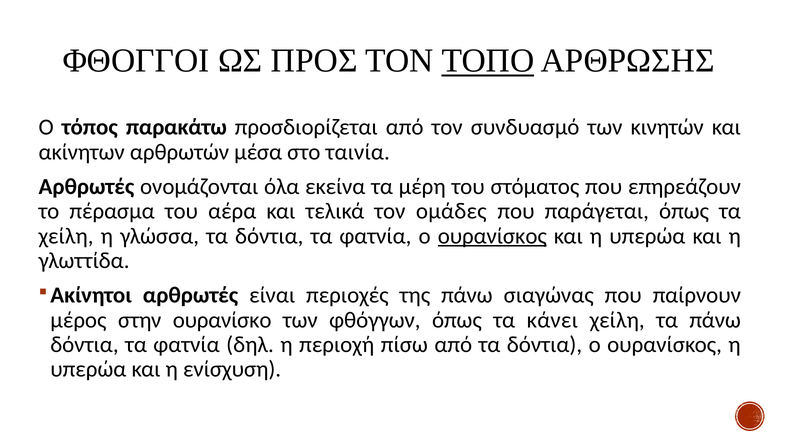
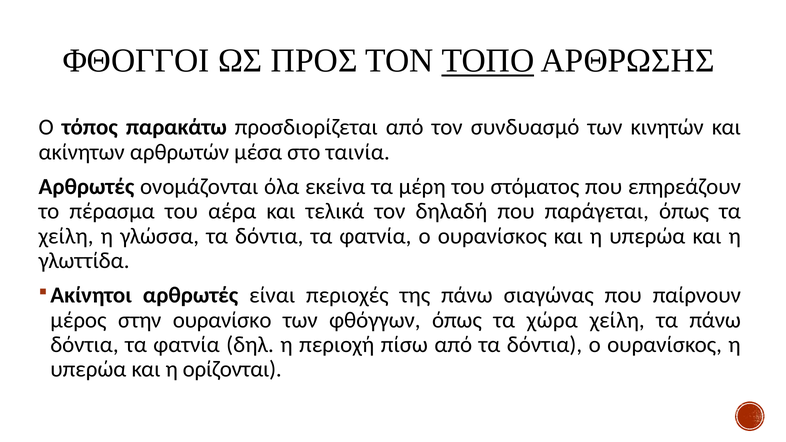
ομάδες: ομάδες -> δηλαδή
ουρανίσκος at (492, 236) underline: present -> none
κάνει: κάνει -> χώρα
ενίσχυση: ενίσχυση -> ορίζονται
